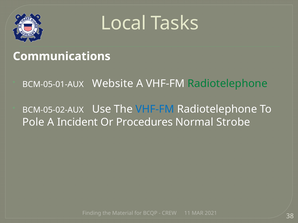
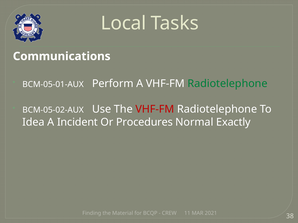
Website: Website -> Perform
VHF-FM at (155, 110) colour: blue -> red
Pole: Pole -> Idea
Strobe: Strobe -> Exactly
